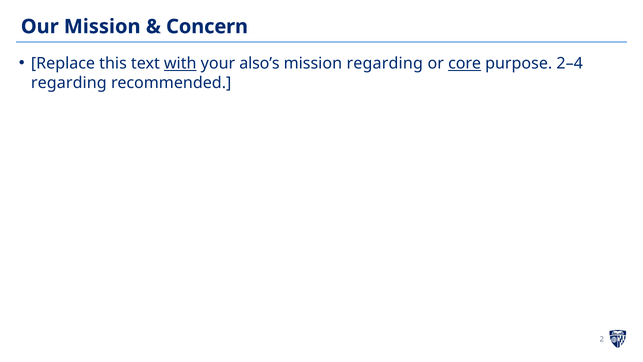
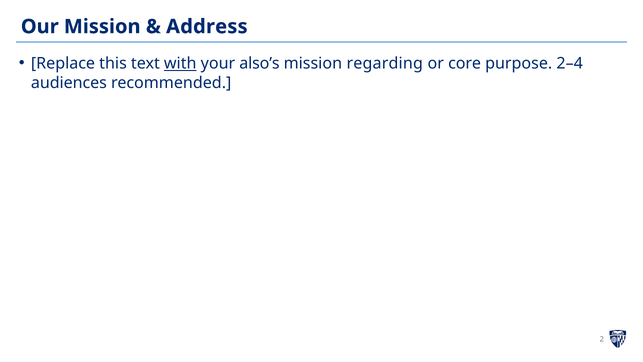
Concern: Concern -> Address
core underline: present -> none
regarding at (69, 83): regarding -> audiences
